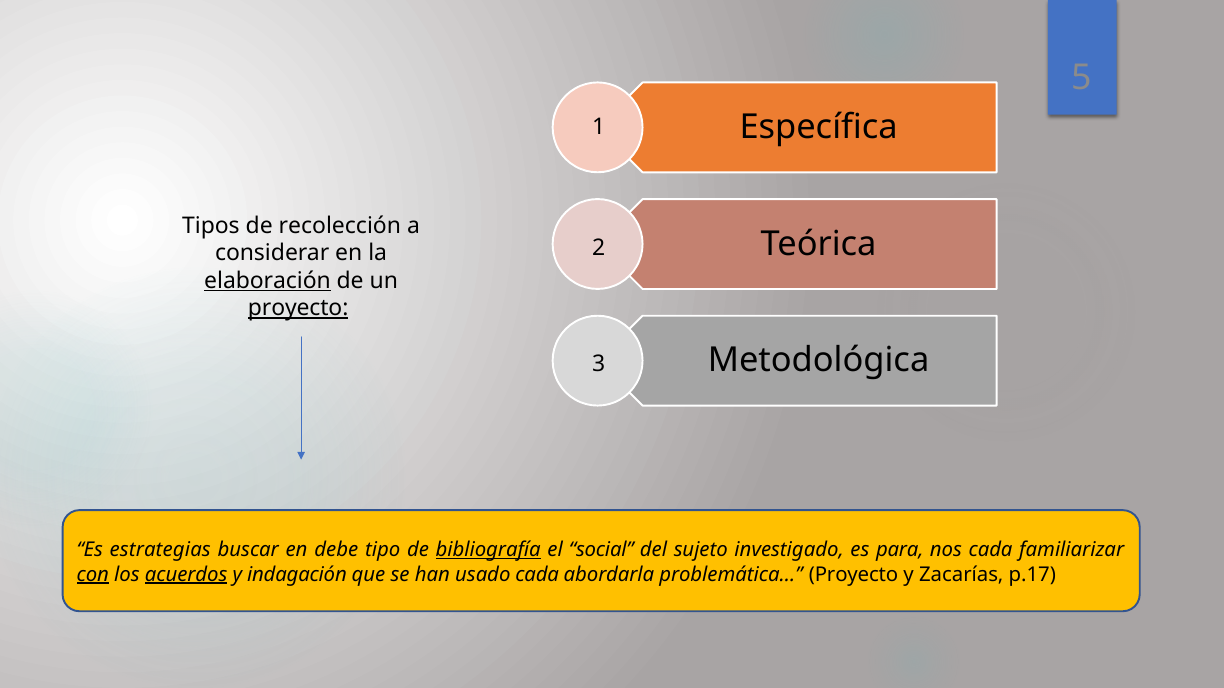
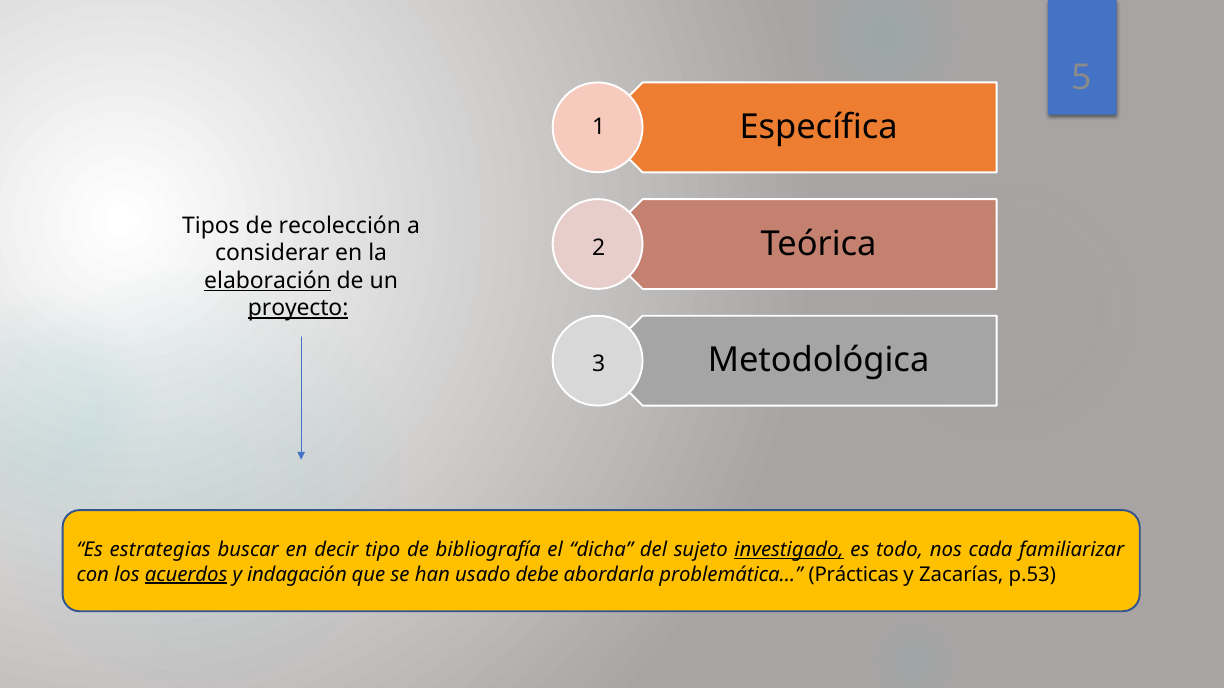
debe: debe -> decir
bibliografía underline: present -> none
social: social -> dicha
investigado underline: none -> present
para: para -> todo
con underline: present -> none
usado cada: cada -> debe
problemática… Proyecto: Proyecto -> Prácticas
p.17: p.17 -> p.53
